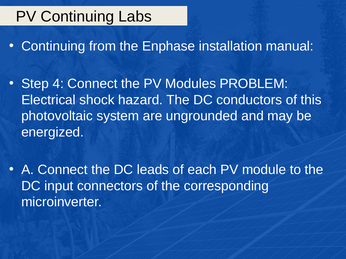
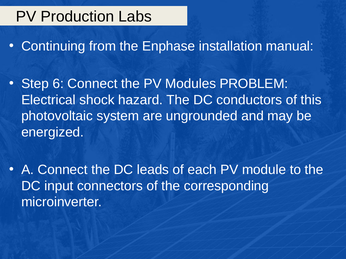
PV Continuing: Continuing -> Production
4: 4 -> 6
